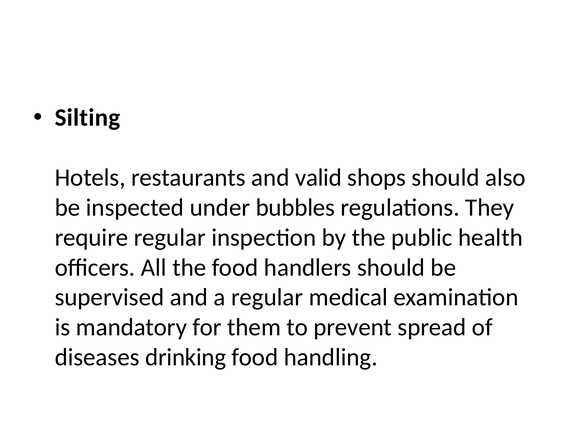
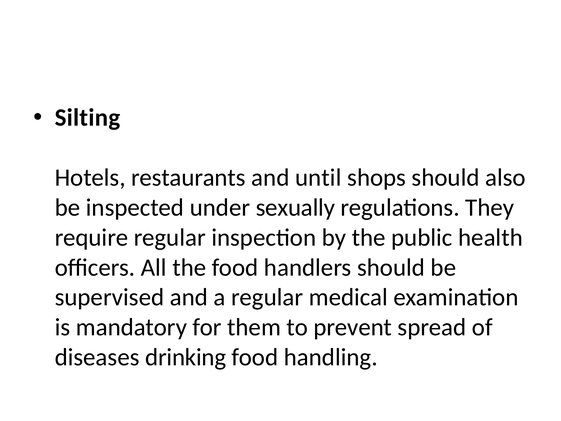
valid: valid -> until
bubbles: bubbles -> sexually
